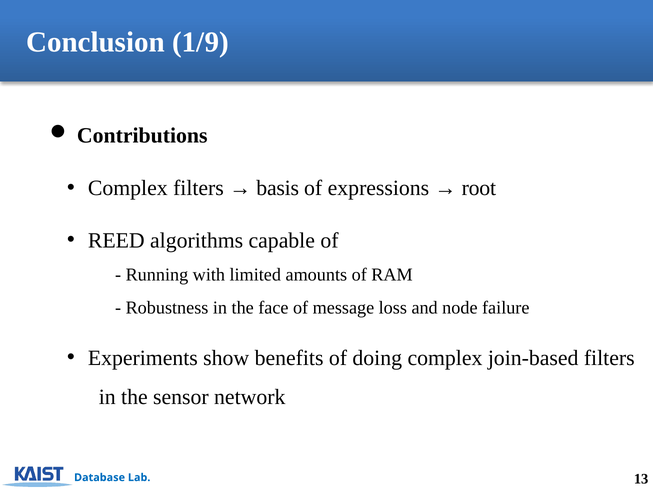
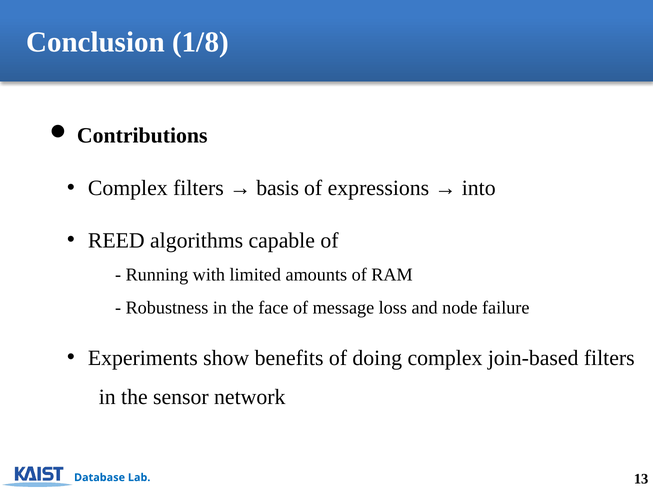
1/9: 1/9 -> 1/8
root: root -> into
